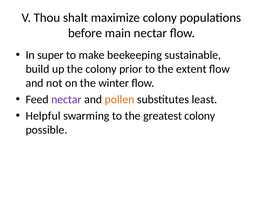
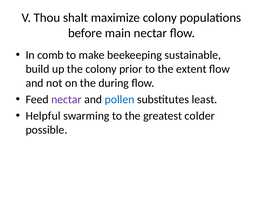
super: super -> comb
winter: winter -> during
pollen colour: orange -> blue
greatest colony: colony -> colder
